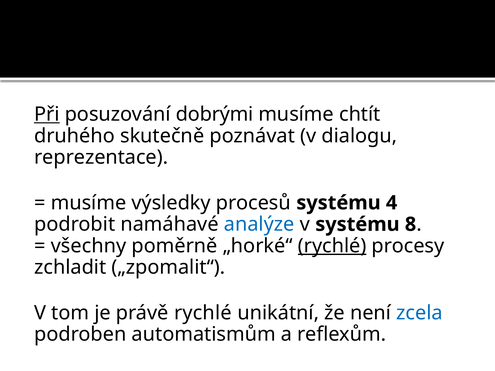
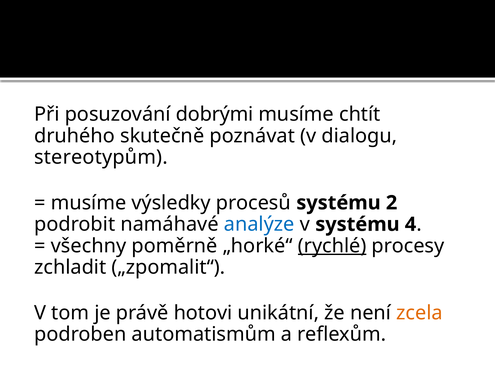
Při underline: present -> none
reprezentace: reprezentace -> stereotypům
4: 4 -> 2
8: 8 -> 4
právě rychlé: rychlé -> hotovi
zcela colour: blue -> orange
